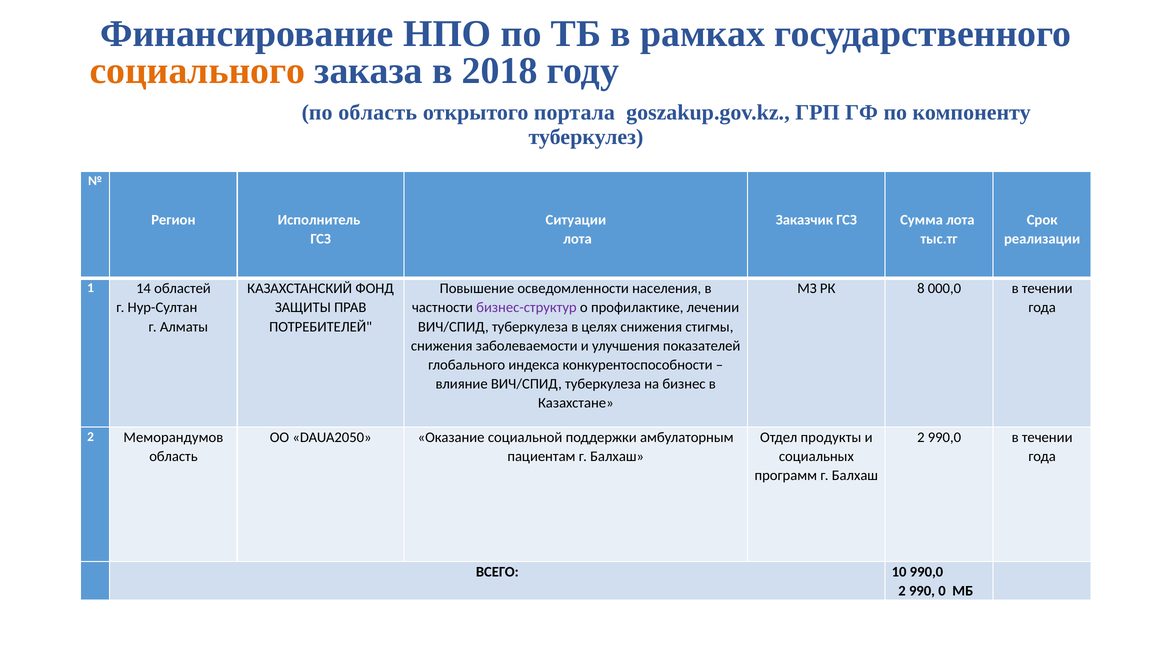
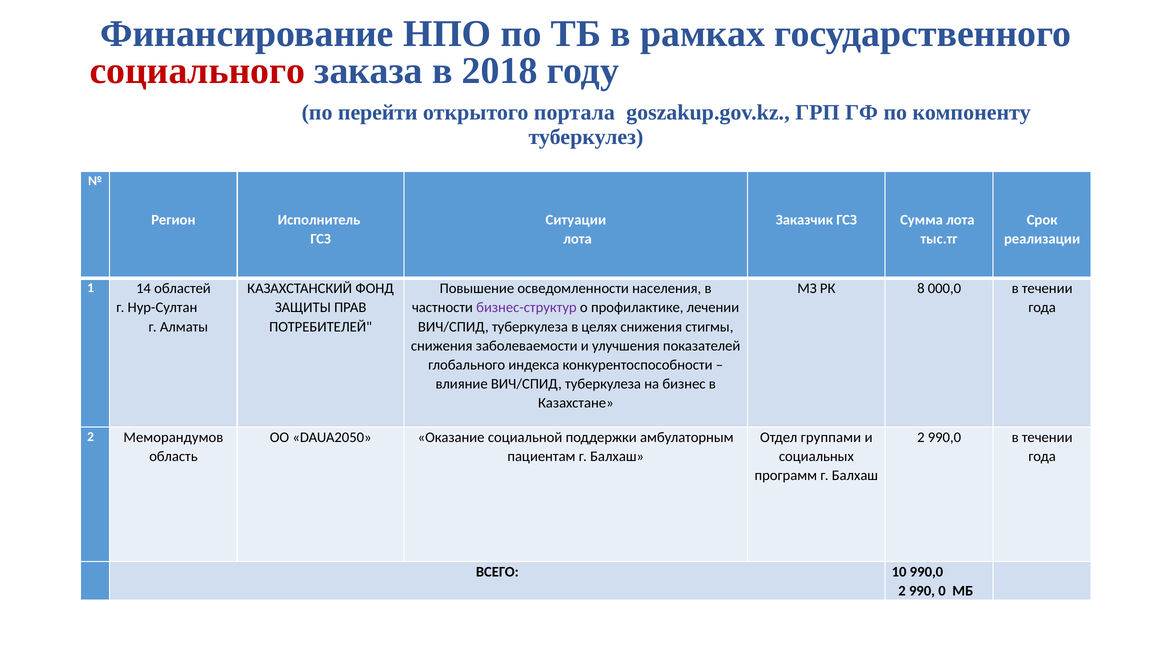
социального colour: orange -> red
по область: область -> перейти
продукты: продукты -> группами
